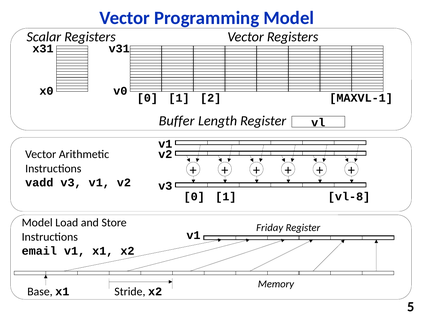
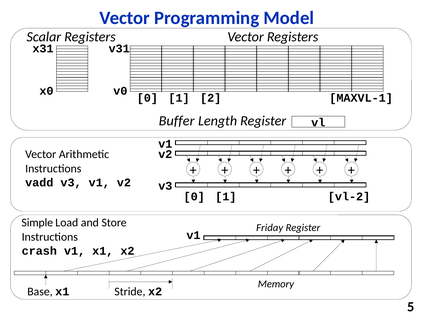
vl-8: vl-8 -> vl-2
Model at (37, 222): Model -> Simple
email: email -> crash
